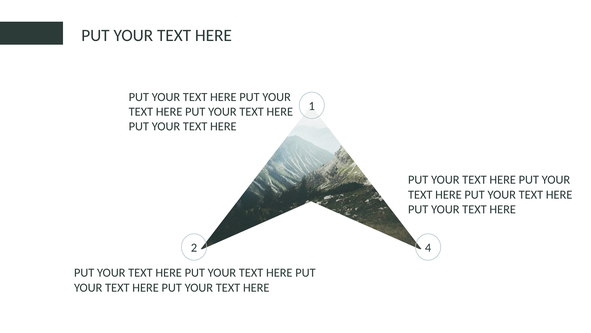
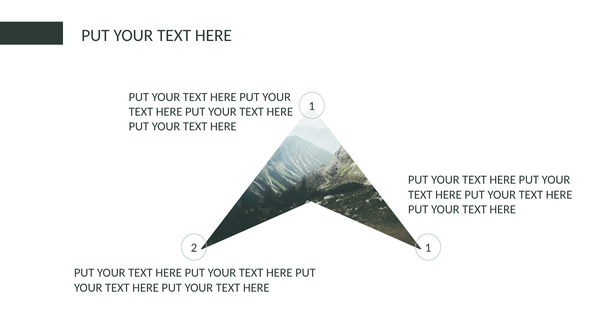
2 4: 4 -> 1
